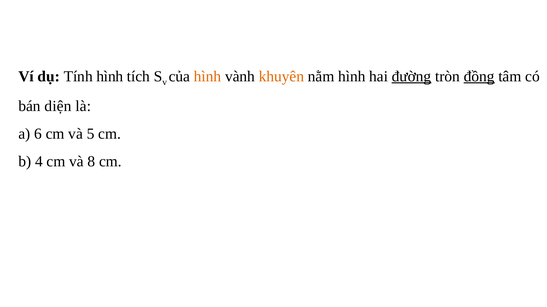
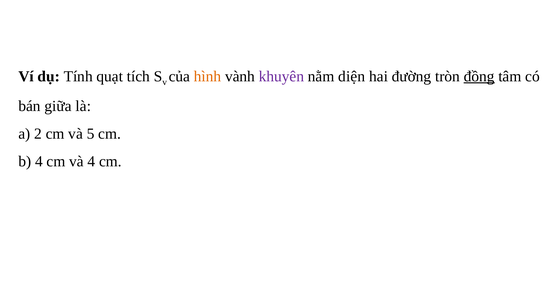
Tính hình: hình -> quạt
khuyên colour: orange -> purple
nằm hình: hình -> diện
đường underline: present -> none
diện: diện -> giữa
6: 6 -> 2
và 8: 8 -> 4
